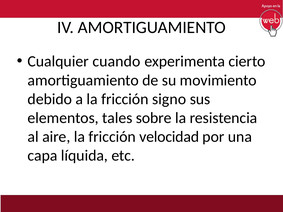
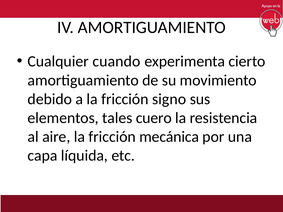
sobre: sobre -> cuero
velocidad: velocidad -> mecánica
